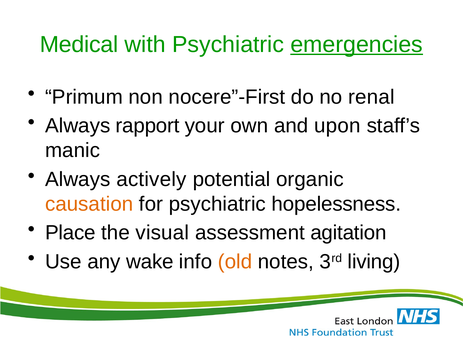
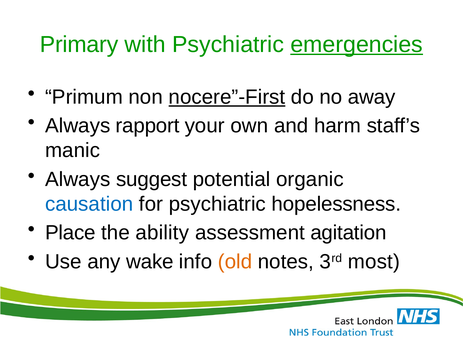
Medical: Medical -> Primary
nocere”-First underline: none -> present
renal: renal -> away
upon: upon -> harm
actively: actively -> suggest
causation colour: orange -> blue
visual: visual -> ability
living: living -> most
